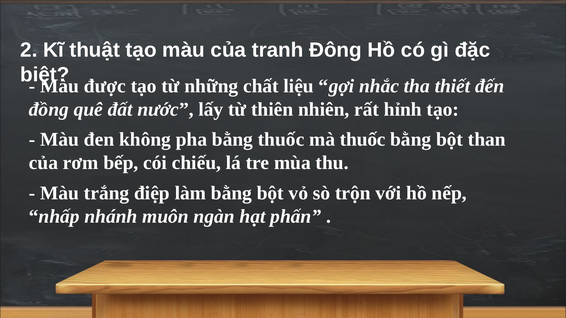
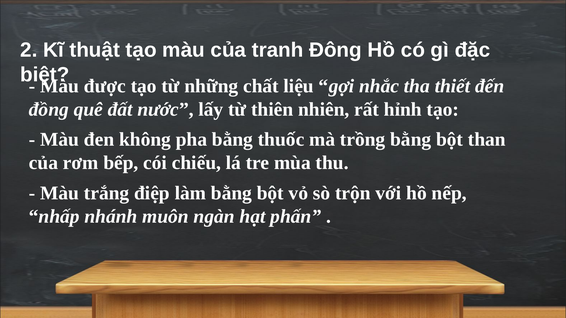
mà thuốc: thuốc -> trồng
